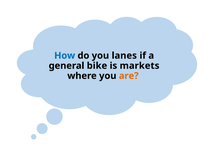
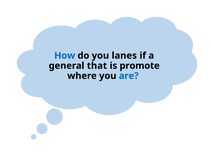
bike: bike -> that
markets: markets -> promote
are colour: orange -> blue
